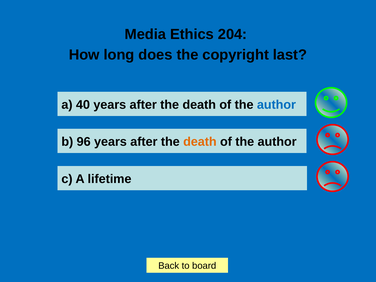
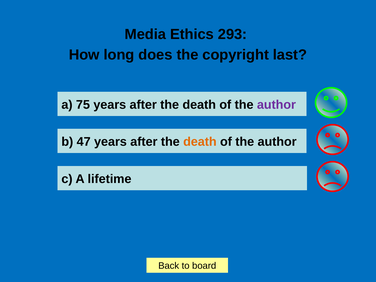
204: 204 -> 293
40: 40 -> 75
author at (276, 105) colour: blue -> purple
96: 96 -> 47
